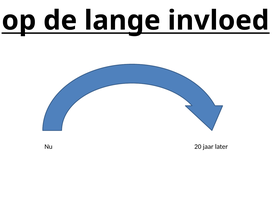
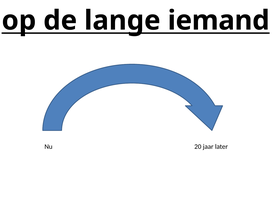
invloed: invloed -> iemand
